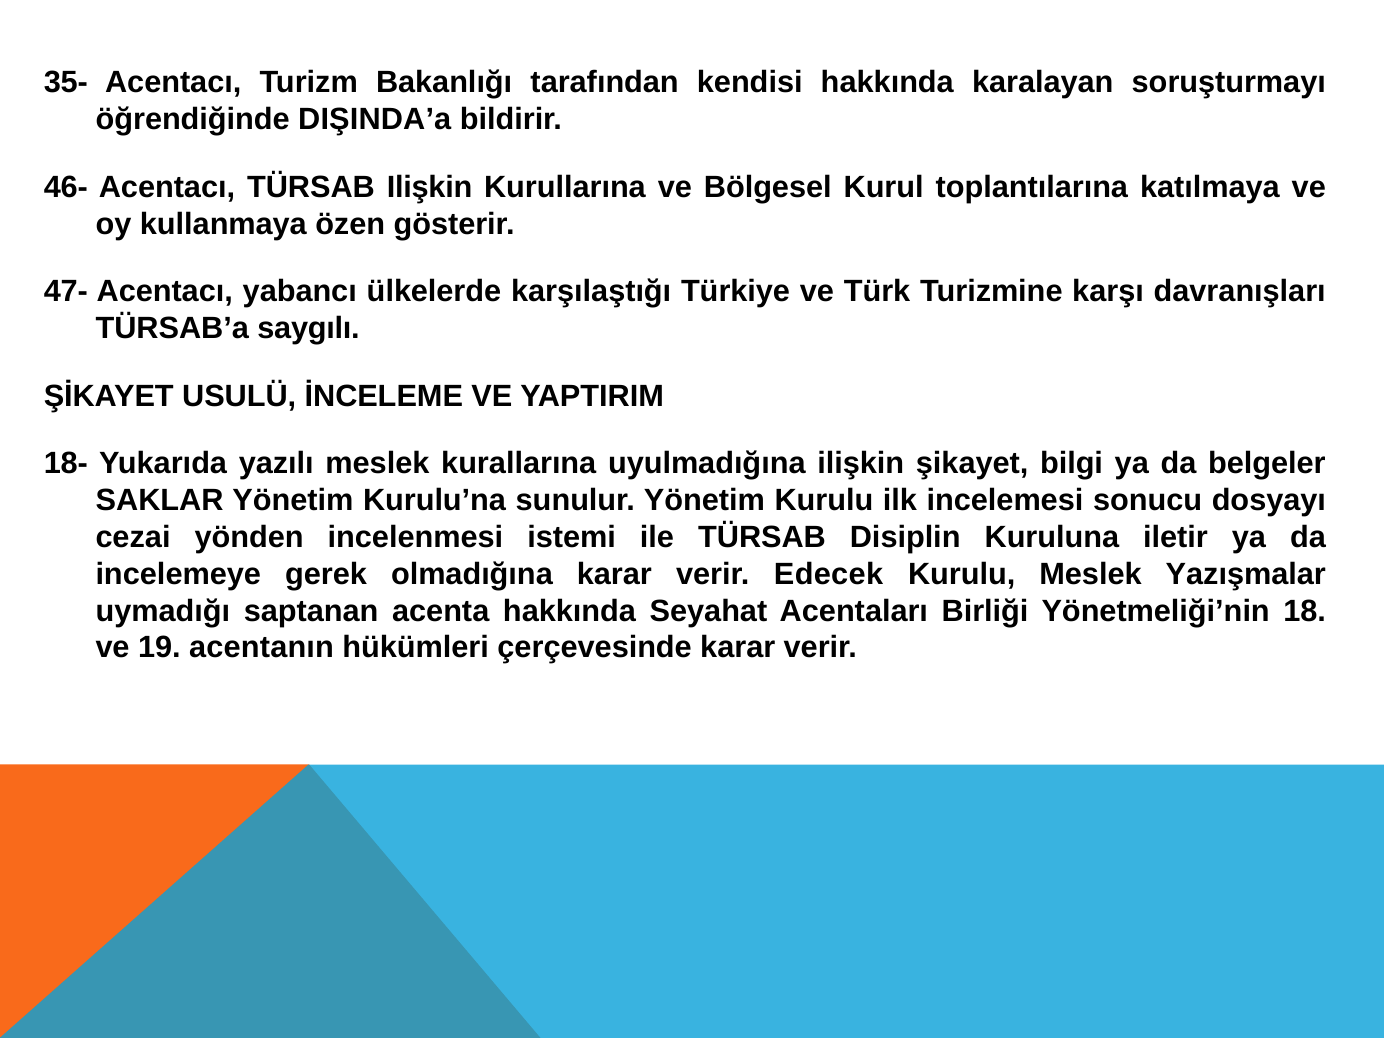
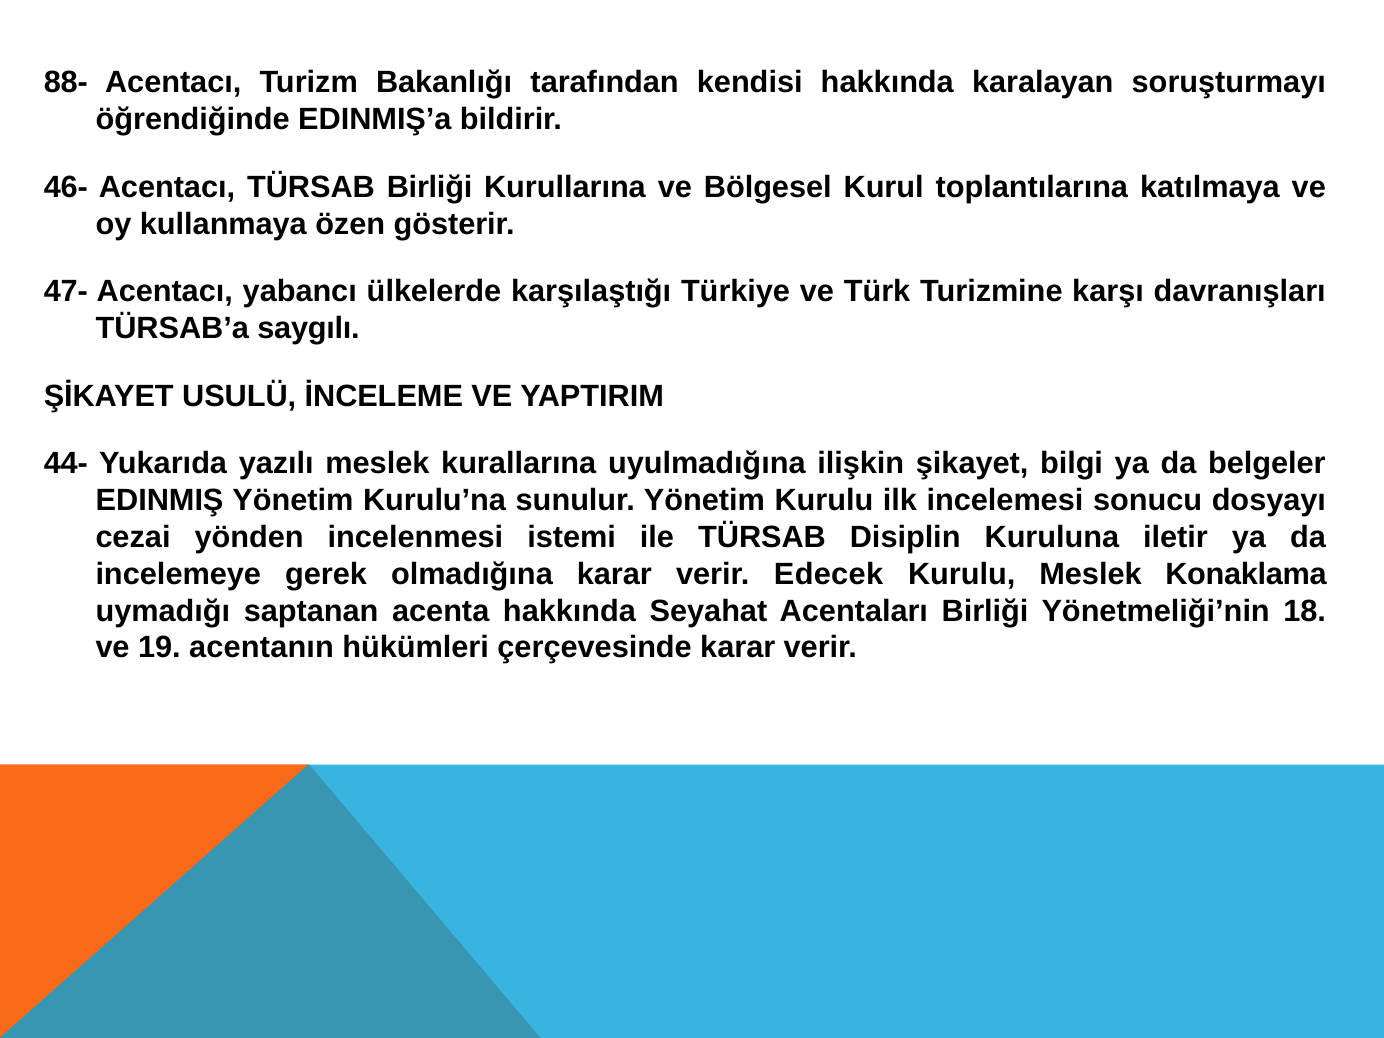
35-: 35- -> 88-
DIŞINDA’a: DIŞINDA’a -> EDINMIŞ’a
TÜRSAB Ilişkin: Ilişkin -> Birliği
18-: 18- -> 44-
SAKLAR: SAKLAR -> EDINMIŞ
Yazışmalar: Yazışmalar -> Konaklama
